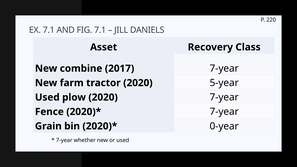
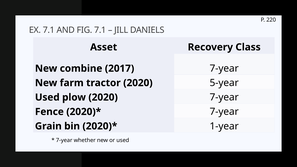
0-year: 0-year -> 1-year
